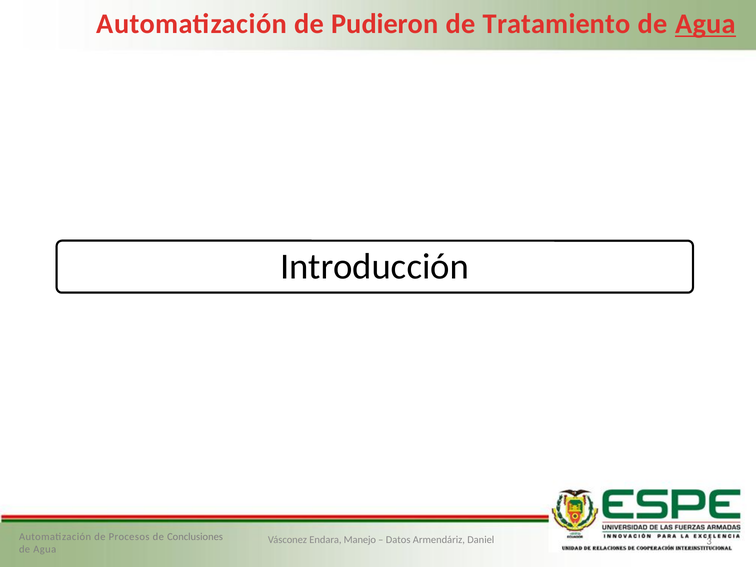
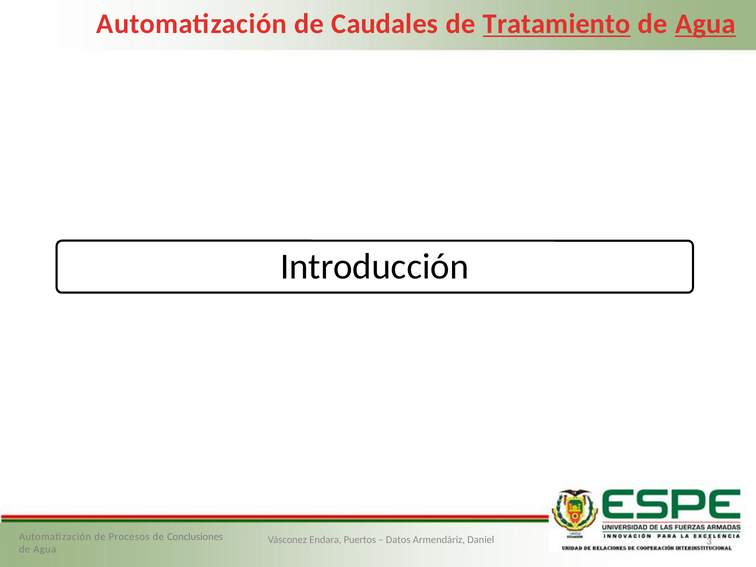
Pudieron: Pudieron -> Caudales
Tratamiento underline: none -> present
Manejo: Manejo -> Puertos
